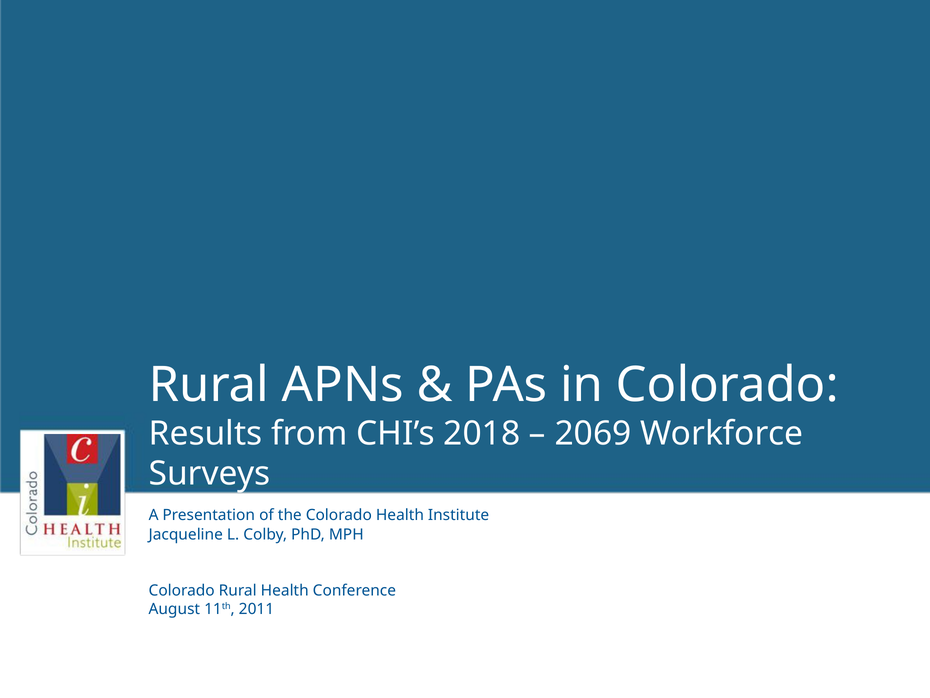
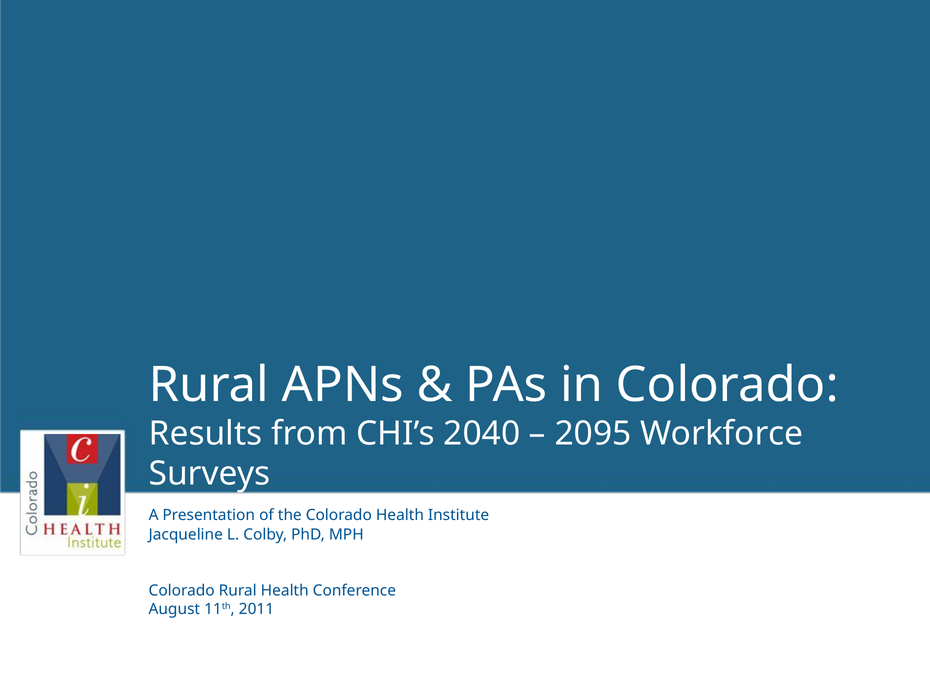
2018: 2018 -> 2040
2069: 2069 -> 2095
